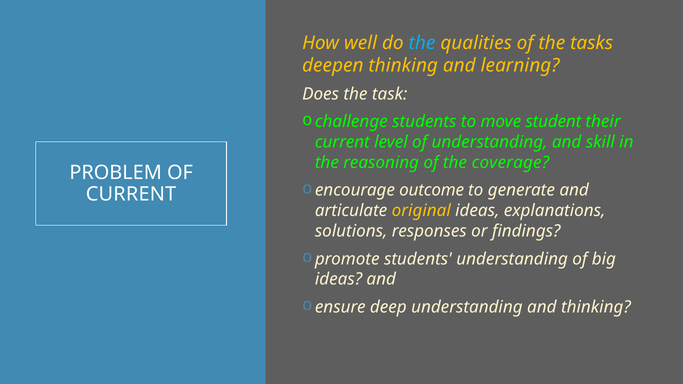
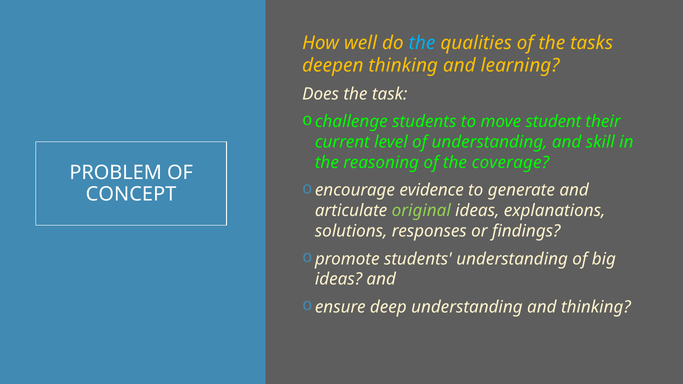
outcome: outcome -> evidence
CURRENT at (131, 194): CURRENT -> CONCEPT
original colour: yellow -> light green
